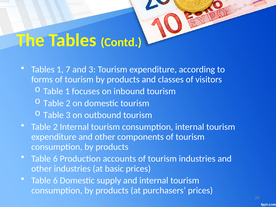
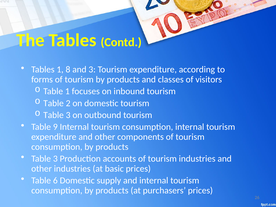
7: 7 -> 8
2 at (55, 127): 2 -> 9
6 at (55, 159): 6 -> 3
